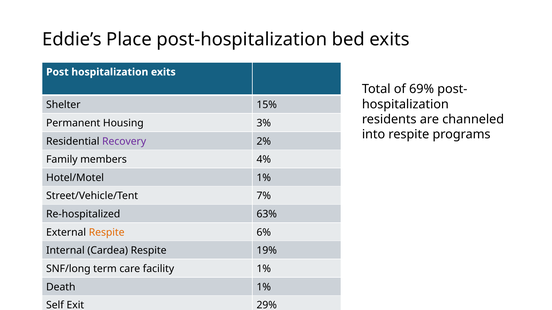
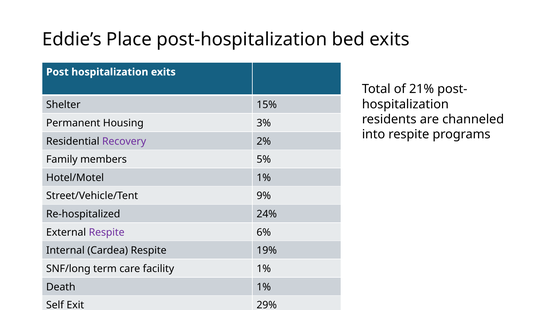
69%: 69% -> 21%
4%: 4% -> 5%
7%: 7% -> 9%
63%: 63% -> 24%
Respite at (107, 233) colour: orange -> purple
